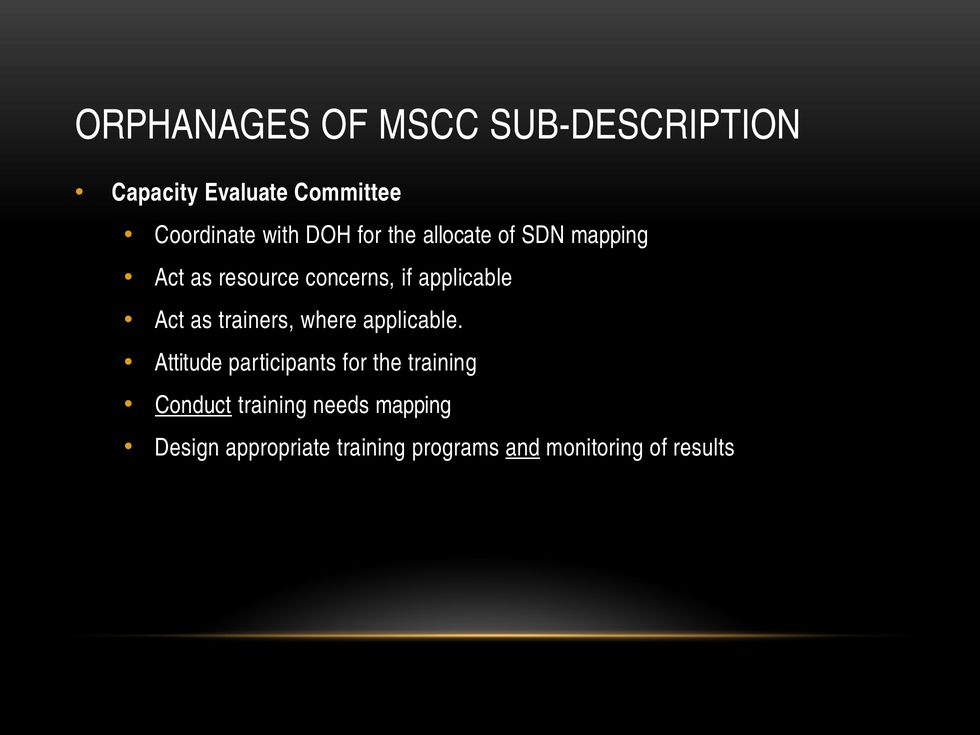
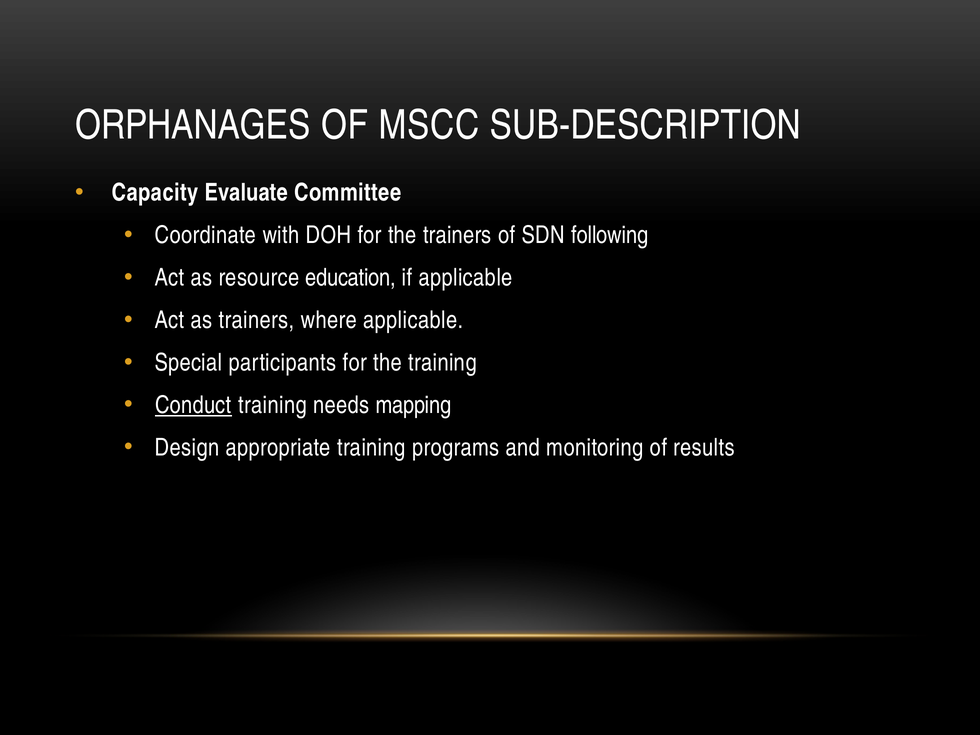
the allocate: allocate -> trainers
SDN mapping: mapping -> following
concerns: concerns -> education
Attitude: Attitude -> Special
and underline: present -> none
